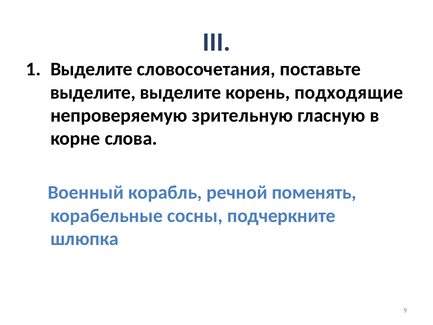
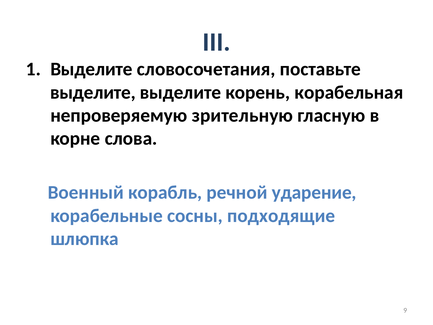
подходящие: подходящие -> корабельная
поменять: поменять -> ударение
подчеркните: подчеркните -> подходящие
